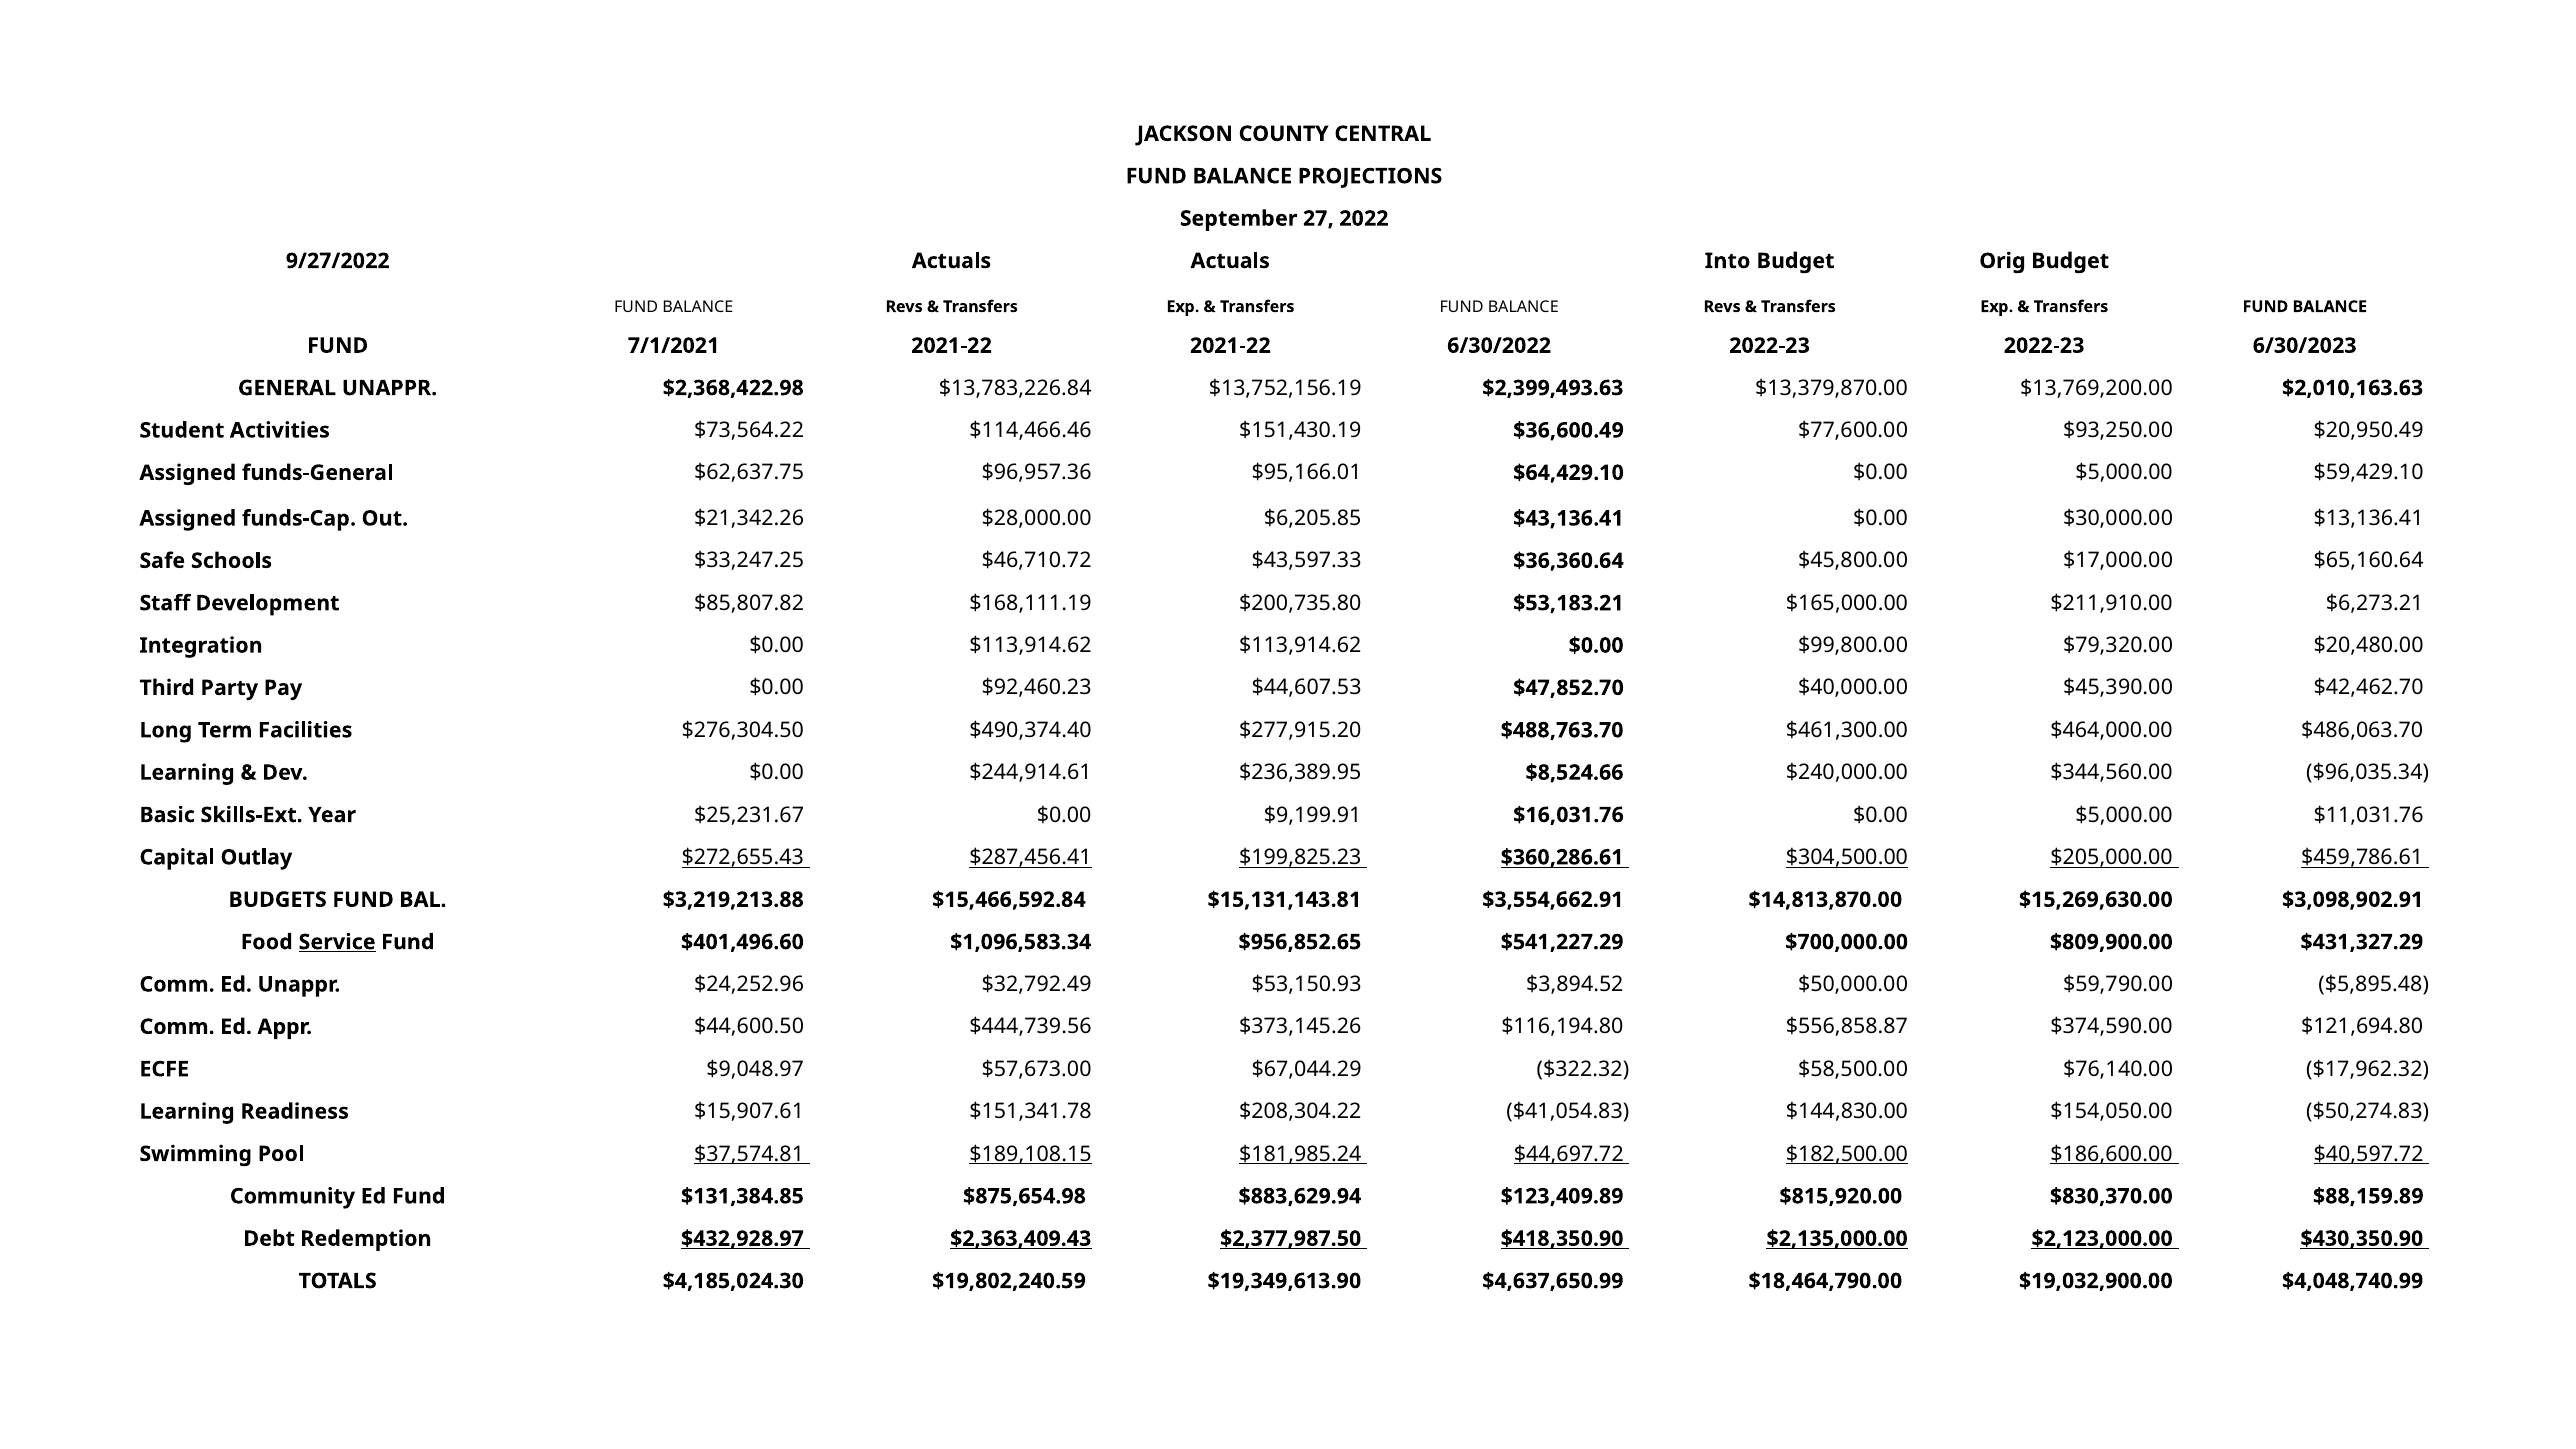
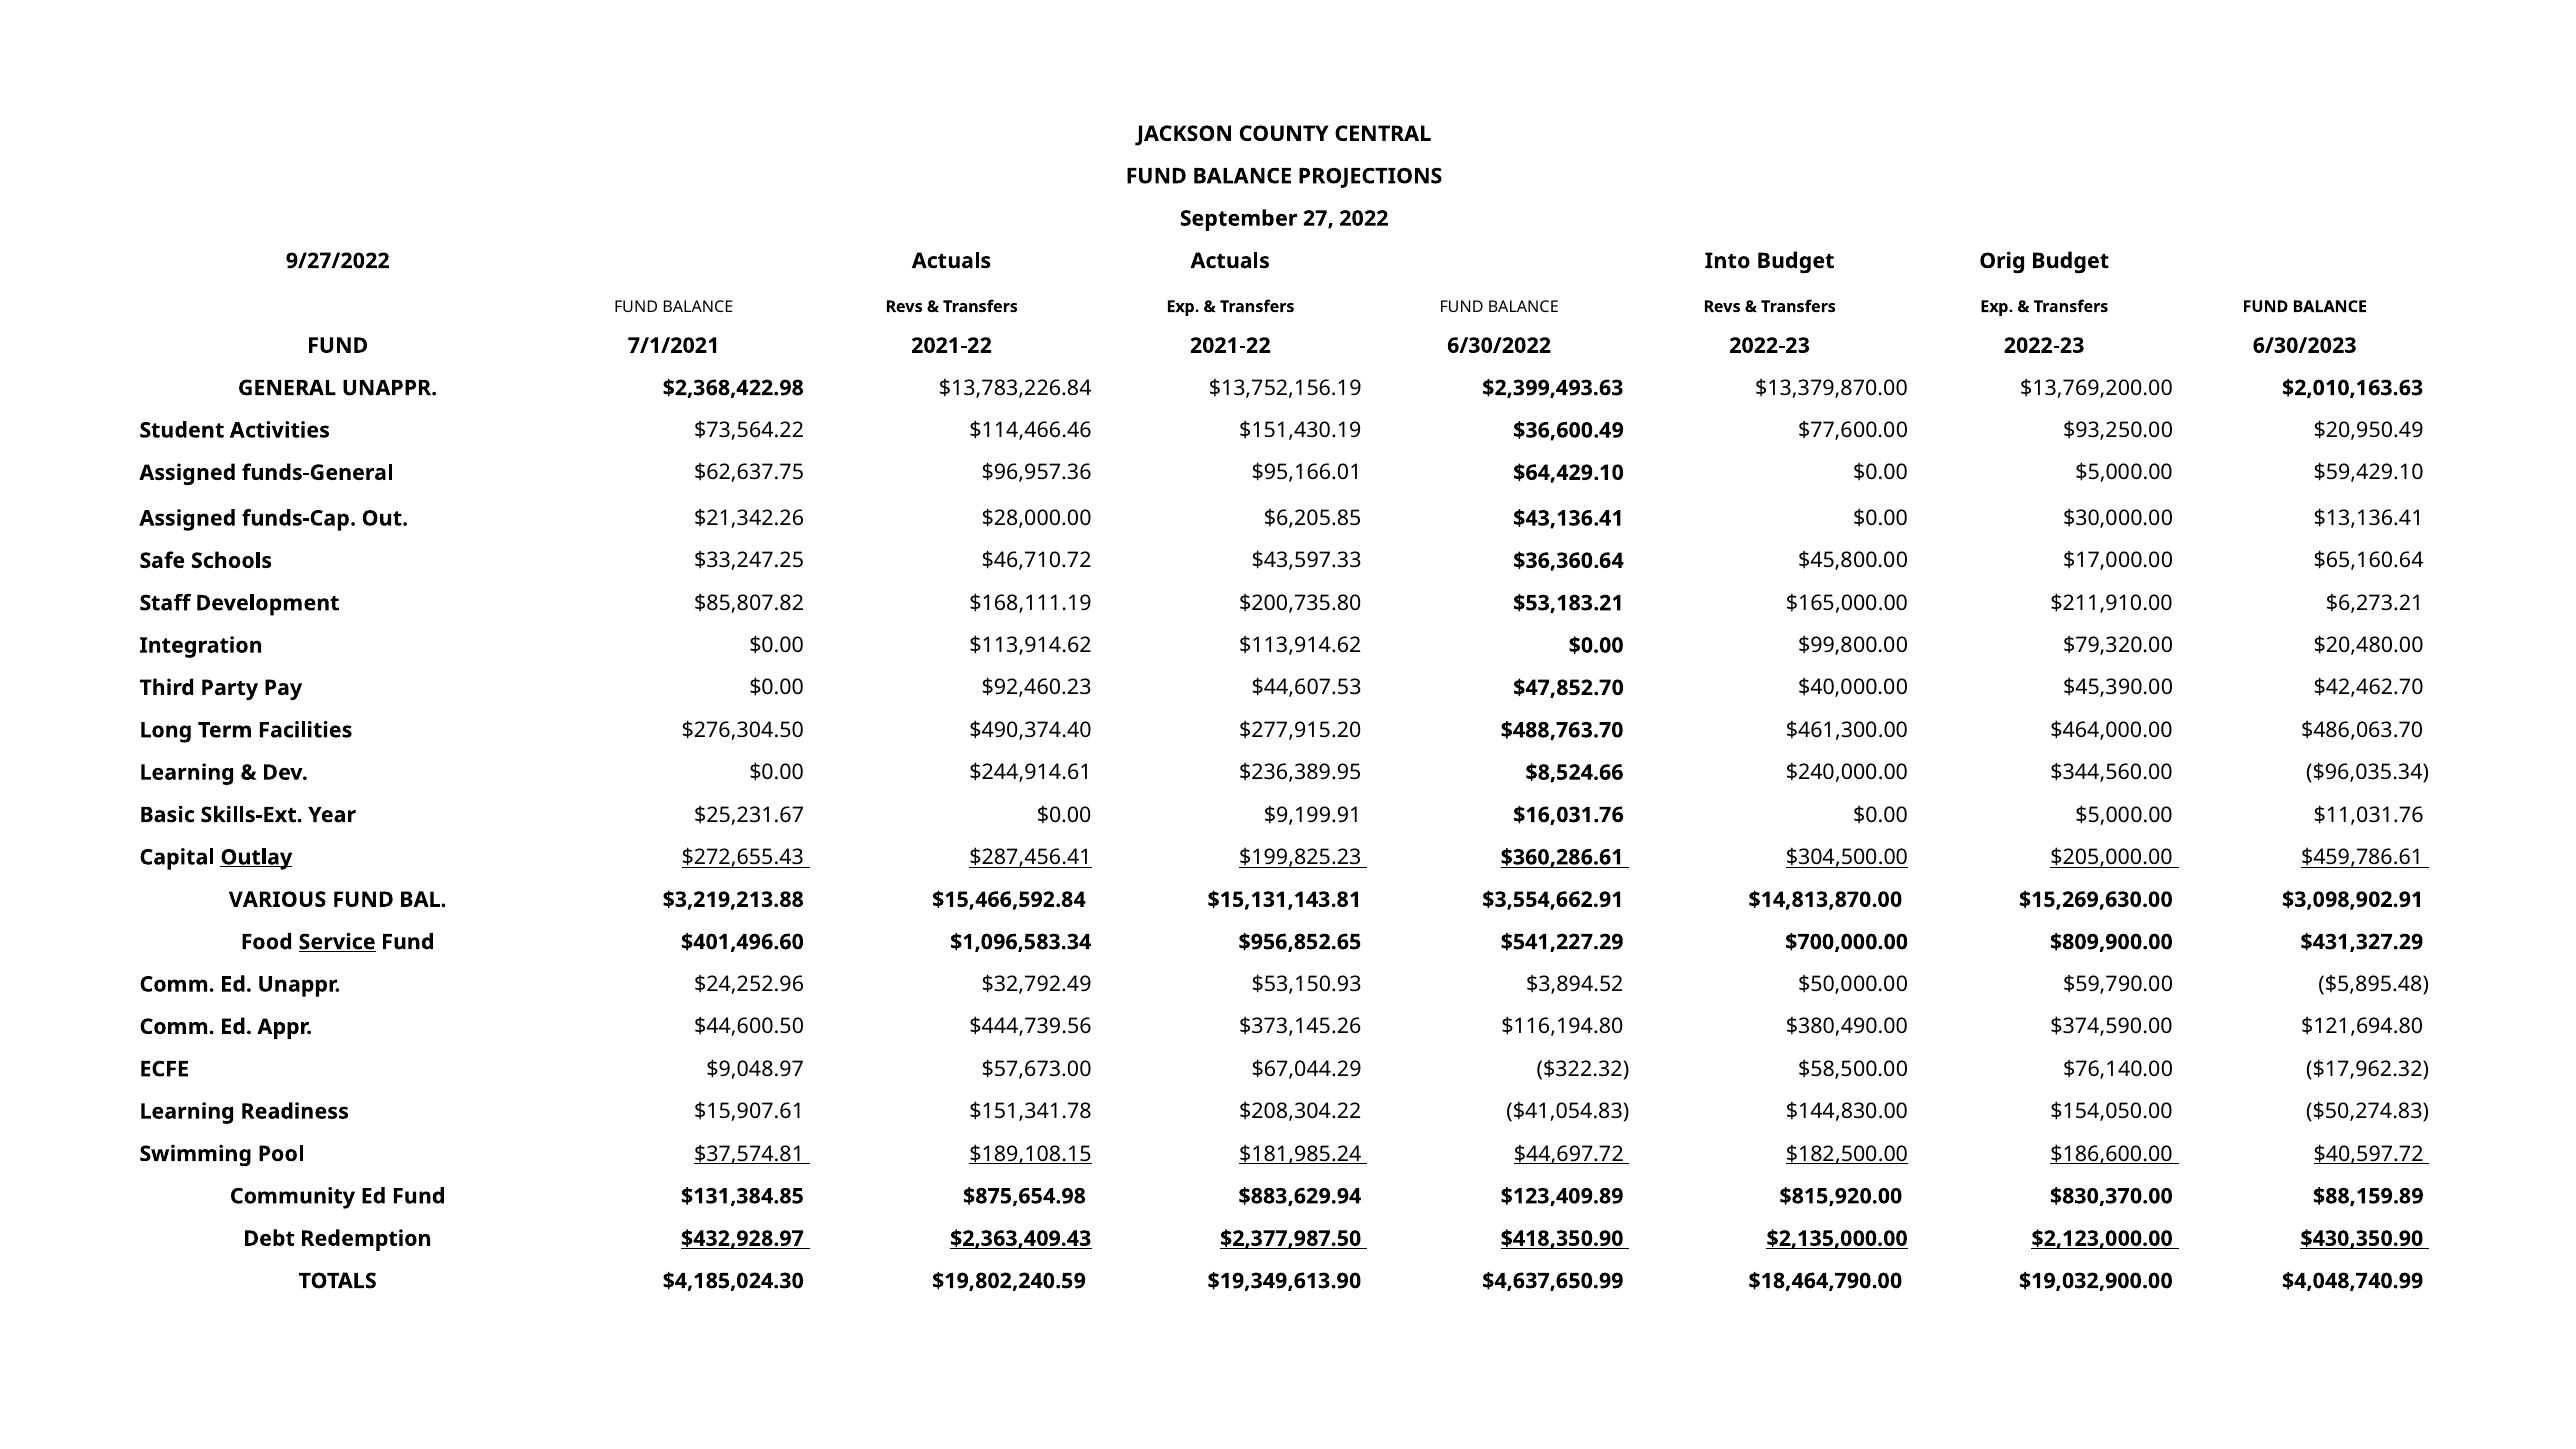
Outlay underline: none -> present
BUDGETS: BUDGETS -> VARIOUS
$556,858.87: $556,858.87 -> $380,490.00
